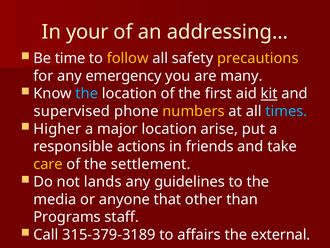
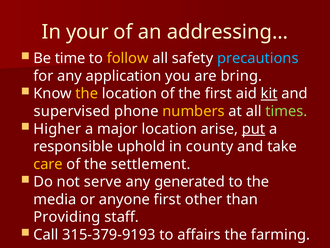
precautions colour: yellow -> light blue
emergency: emergency -> application
many: many -> bring
the at (87, 93) colour: light blue -> yellow
times colour: light blue -> light green
put underline: none -> present
actions: actions -> uphold
friends: friends -> county
lands: lands -> serve
guidelines: guidelines -> generated
anyone that: that -> first
Programs: Programs -> Providing
315-379-3189: 315-379-3189 -> 315-379-9193
external: external -> farming
